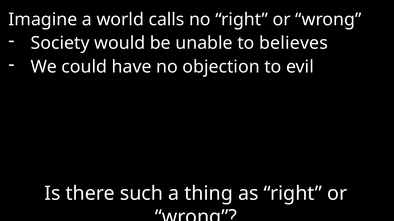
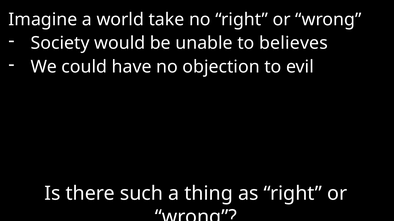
calls: calls -> take
